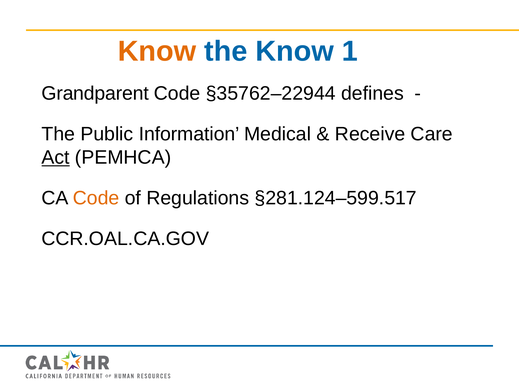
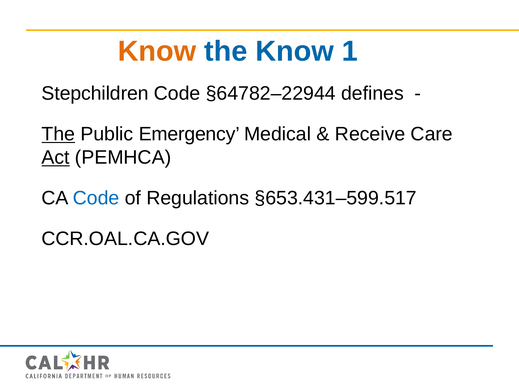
Grandparent: Grandparent -> Stepchildren
§35762–22944: §35762–22944 -> §64782–22944
The at (58, 134) underline: none -> present
Information: Information -> Emergency
Code at (96, 198) colour: orange -> blue
§281.124–599.517: §281.124–599.517 -> §653.431–599.517
